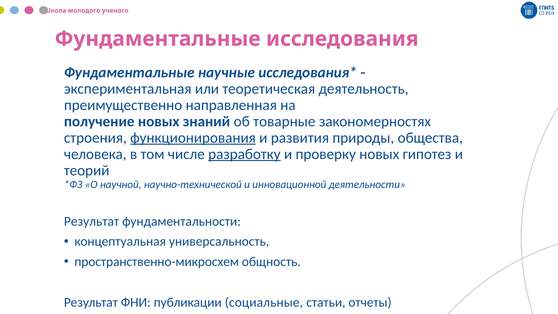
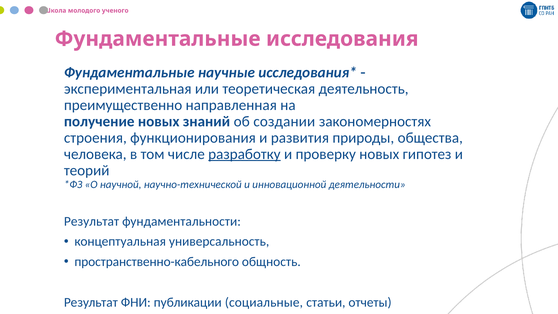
товарные: товарные -> создании
функционирования underline: present -> none
пространственно-микросхем: пространственно-микросхем -> пространственно-кабельного
